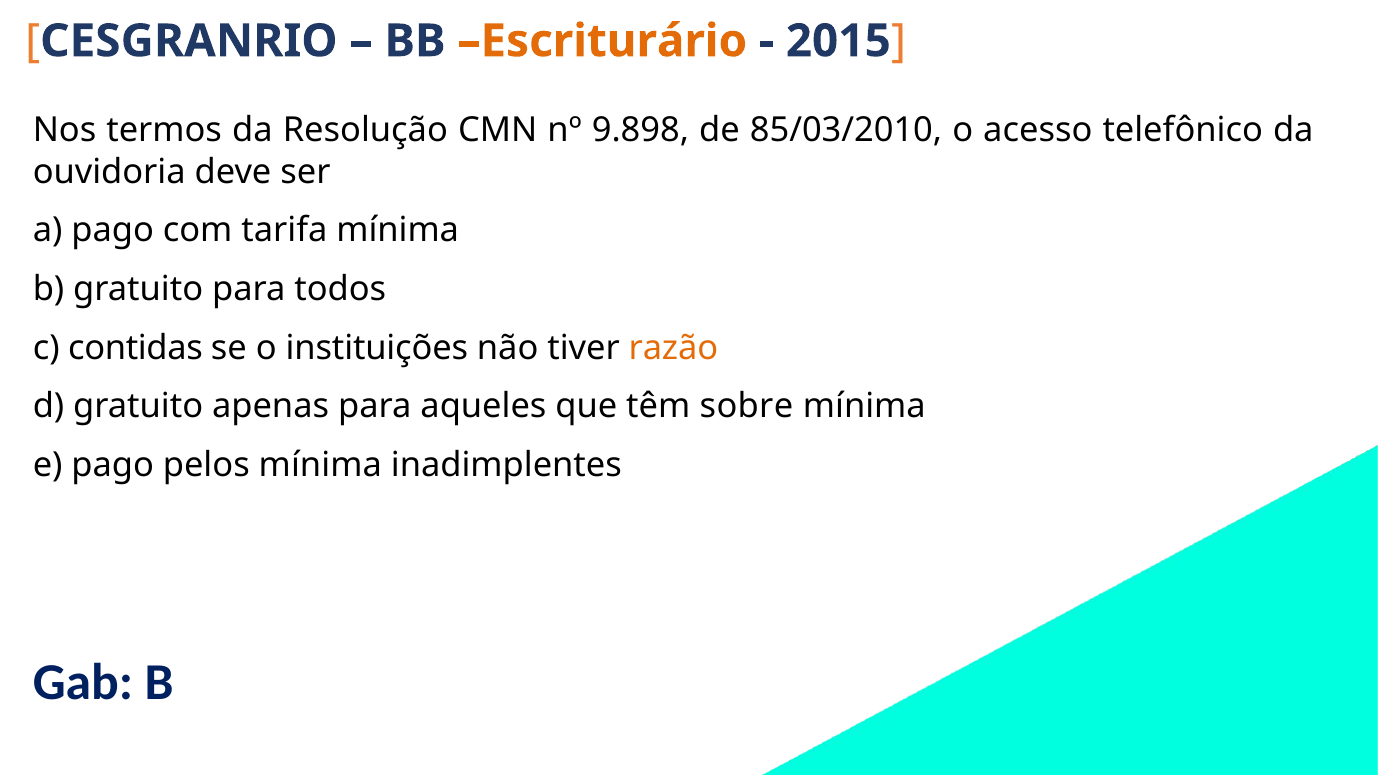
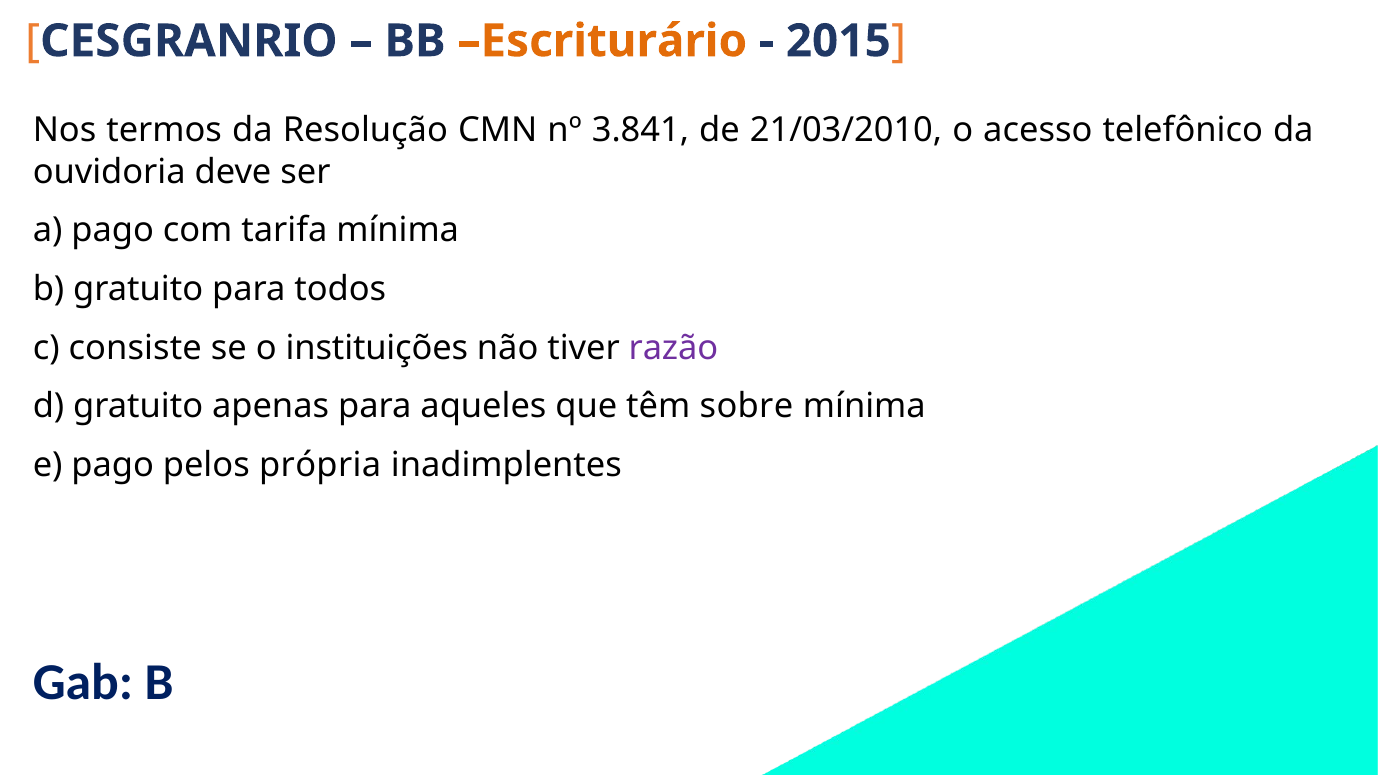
9.898: 9.898 -> 3.841
85/03/2010: 85/03/2010 -> 21/03/2010
contidas: contidas -> consiste
razão colour: orange -> purple
pelos mínima: mínima -> própria
